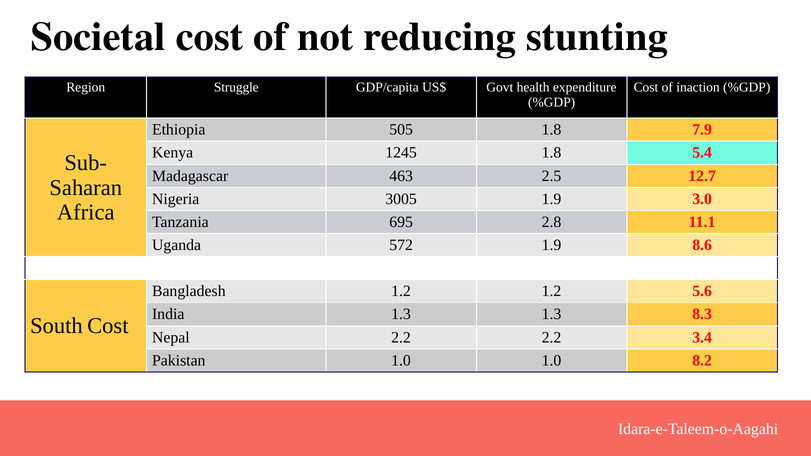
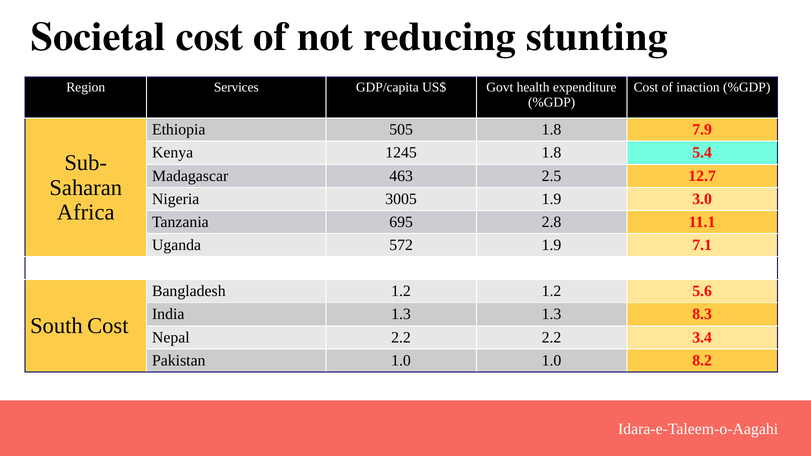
Struggle: Struggle -> Services
8.6: 8.6 -> 7.1
